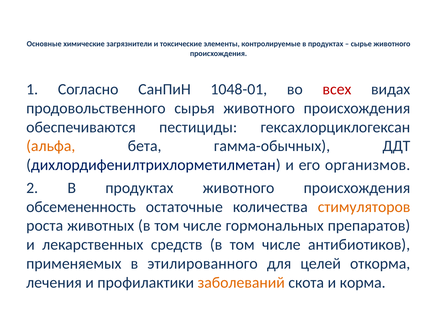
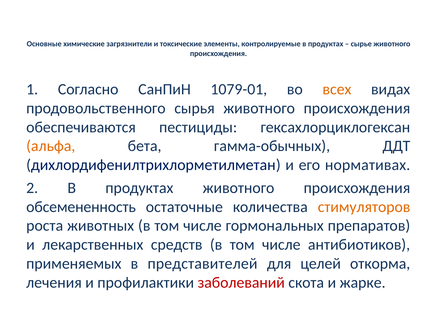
1048-01: 1048-01 -> 1079-01
всех colour: red -> orange
организмов: организмов -> нормативах
этилированного: этилированного -> представителей
заболеваний colour: orange -> red
корма: корма -> жарке
